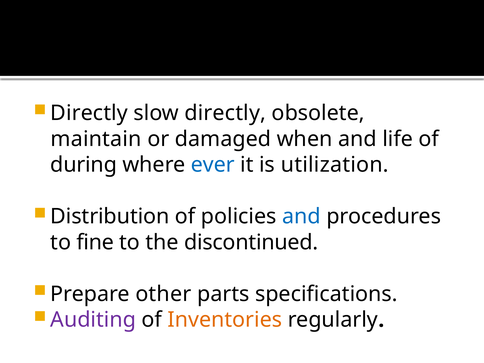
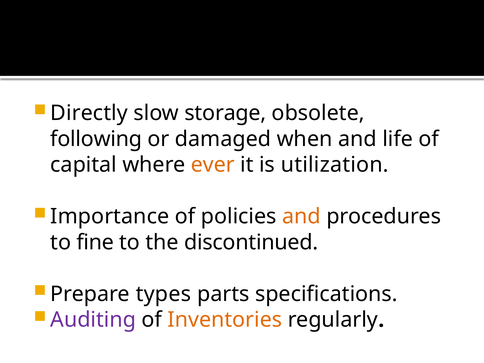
slow directly: directly -> storage
maintain: maintain -> following
during: during -> capital
ever colour: blue -> orange
Distribution: Distribution -> Importance
and at (302, 216) colour: blue -> orange
other: other -> types
